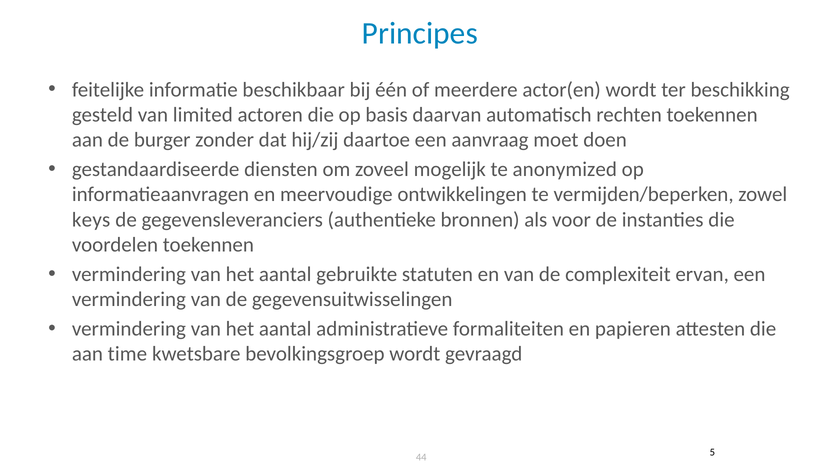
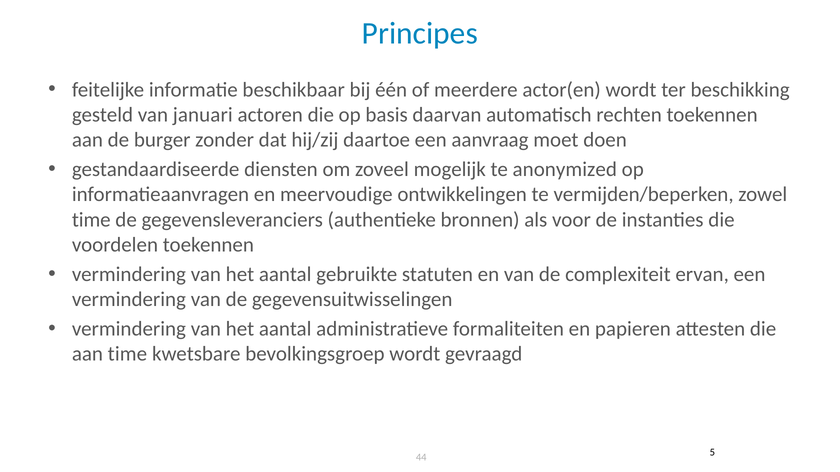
limited: limited -> januari
keys at (91, 220): keys -> time
